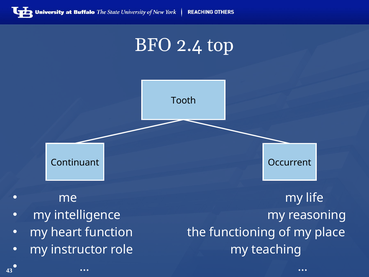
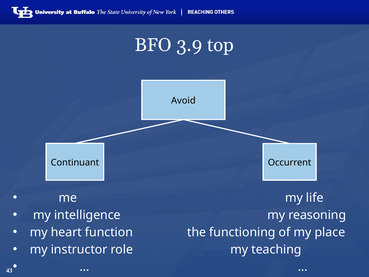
2.4: 2.4 -> 3.9
Tooth: Tooth -> Avoid
